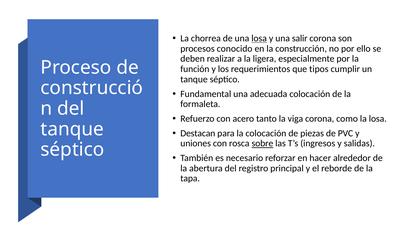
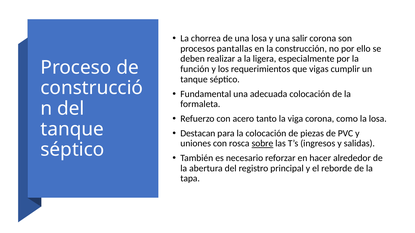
losa at (259, 38) underline: present -> none
conocido: conocido -> pantallas
tipos: tipos -> vigas
